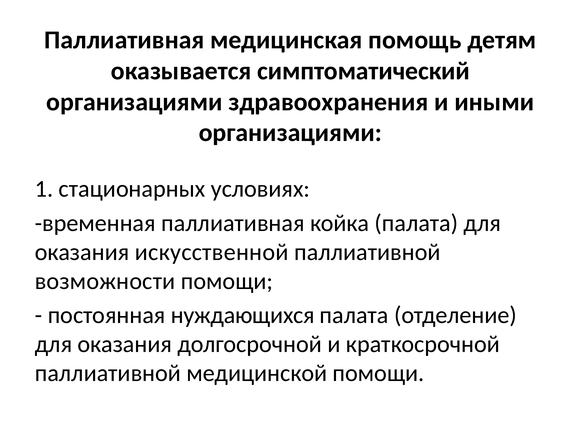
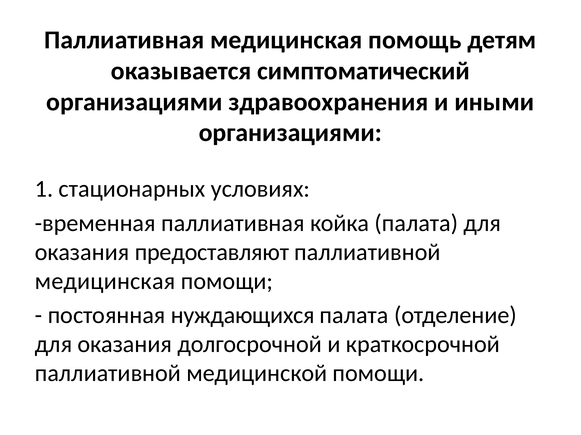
искусственной: искусственной -> предоставляют
возможности at (105, 282): возможности -> медицинская
